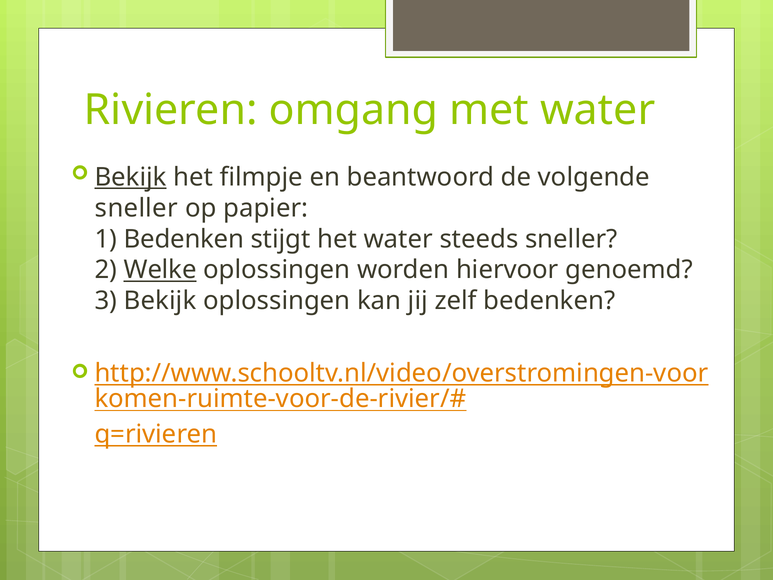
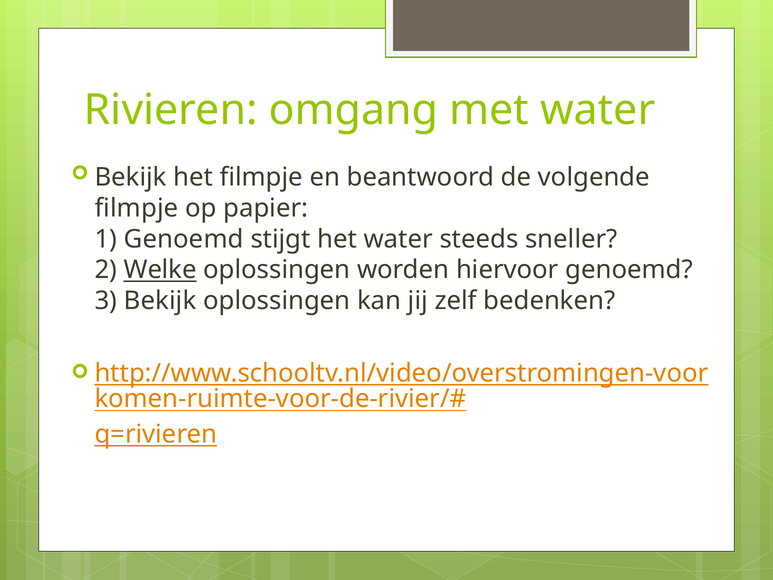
Bekijk at (131, 177) underline: present -> none
sneller at (136, 208): sneller -> filmpje
1 Bedenken: Bedenken -> Genoemd
